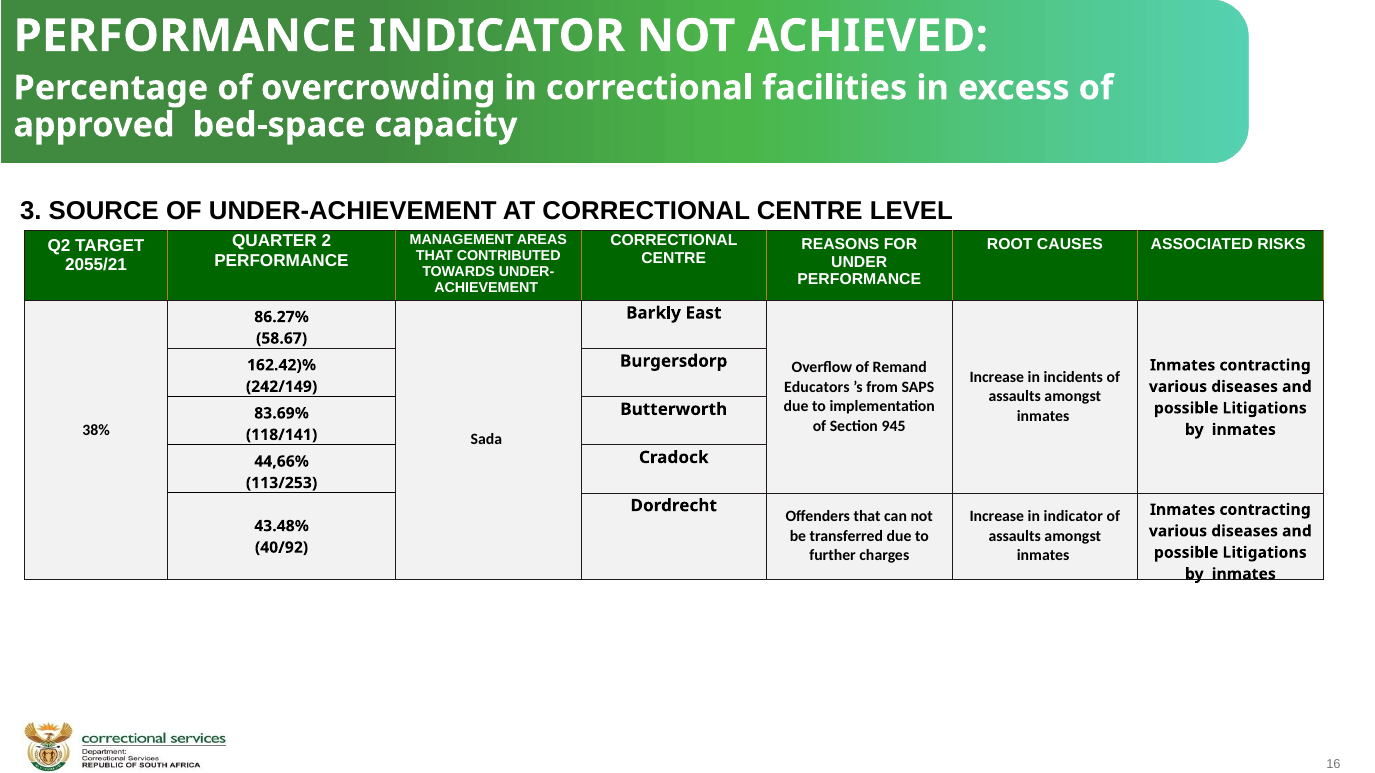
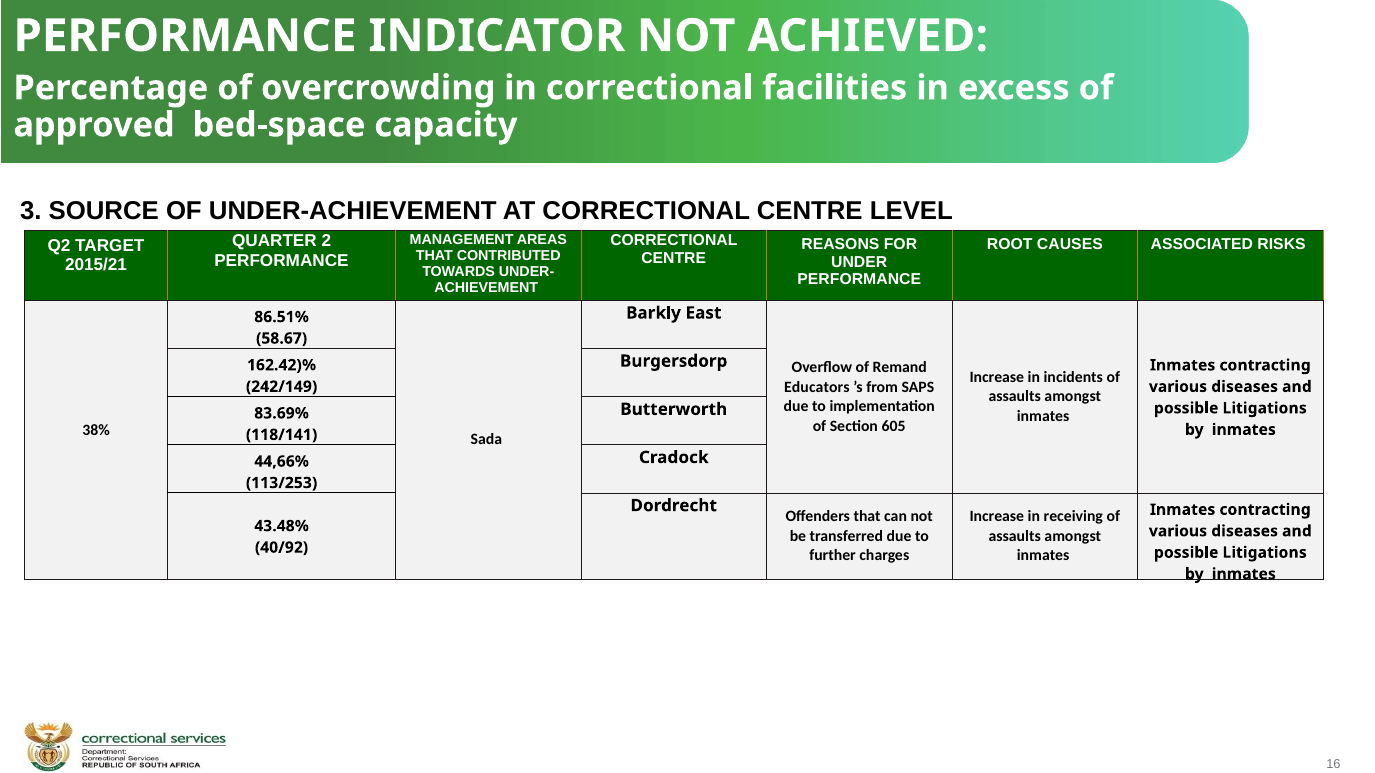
2055/21: 2055/21 -> 2015/21
86.27%: 86.27% -> 86.51%
945: 945 -> 605
in indicator: indicator -> receiving
